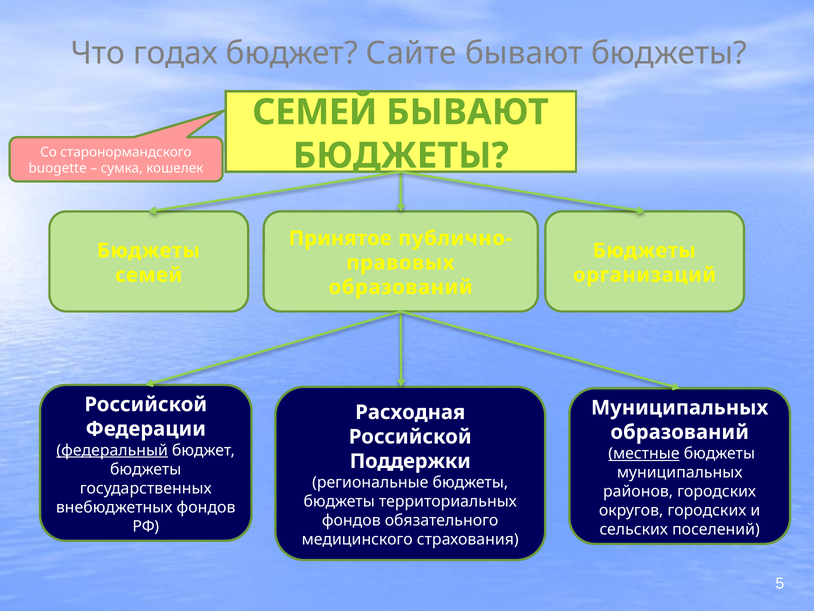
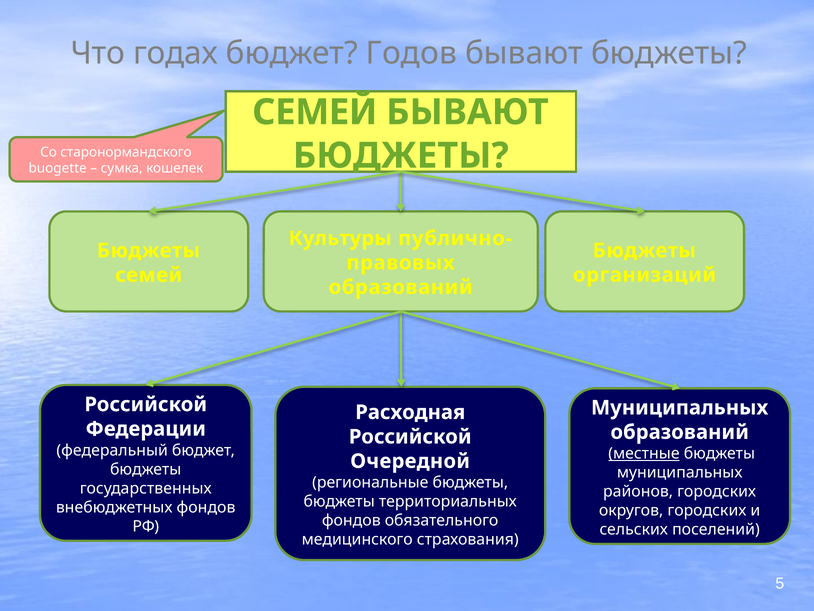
Сайте: Сайте -> Годов
Принятое: Принятое -> Культуры
федеральный underline: present -> none
Поддержки: Поддержки -> Очередной
